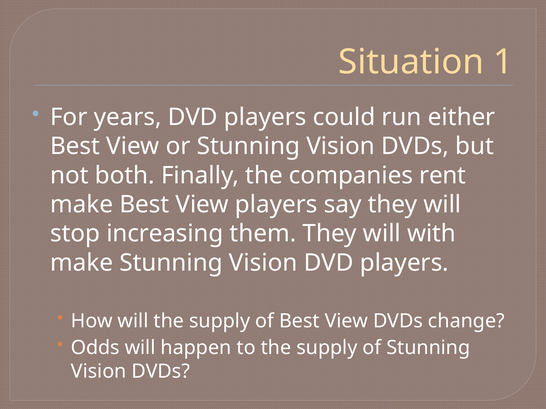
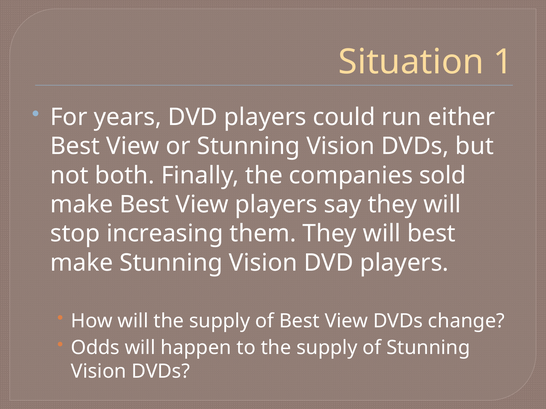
rent: rent -> sold
will with: with -> best
